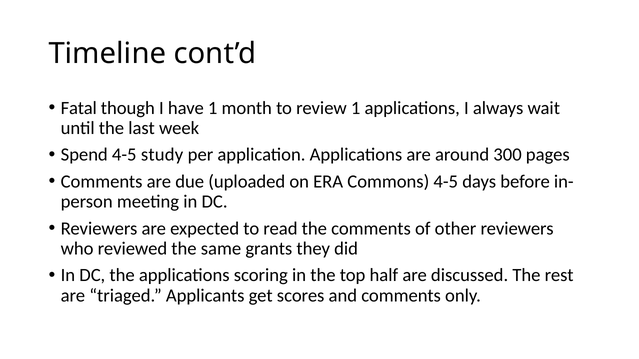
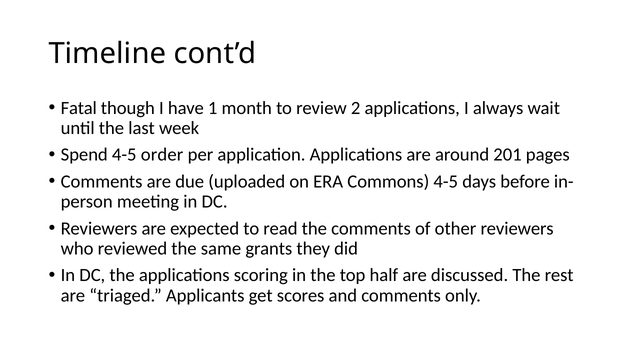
review 1: 1 -> 2
study: study -> order
300: 300 -> 201
